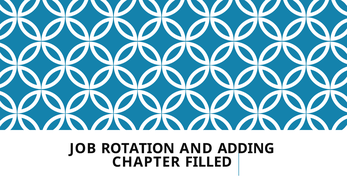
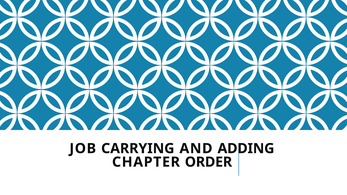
ROTATION: ROTATION -> CARRYING
FILLED: FILLED -> ORDER
